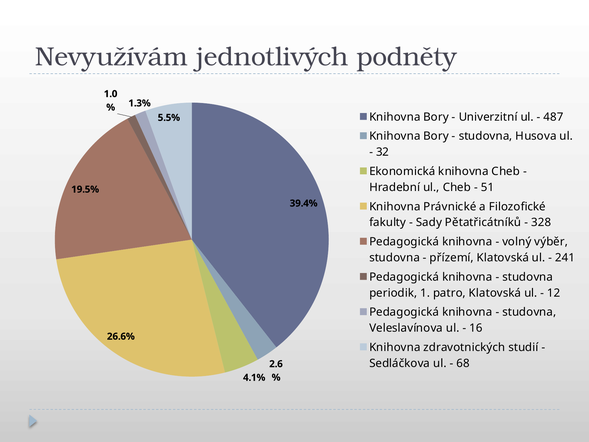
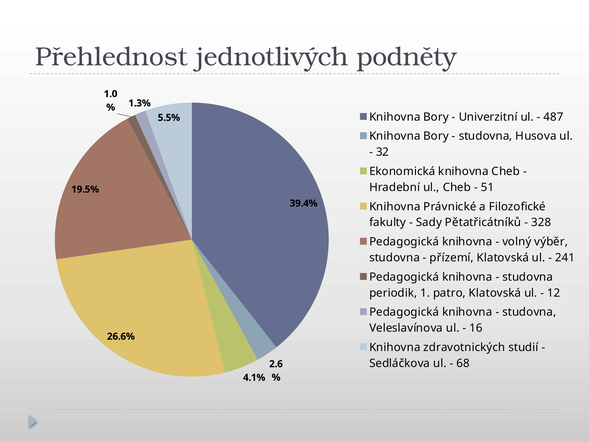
Nevyužívám: Nevyužívám -> Přehlednost
